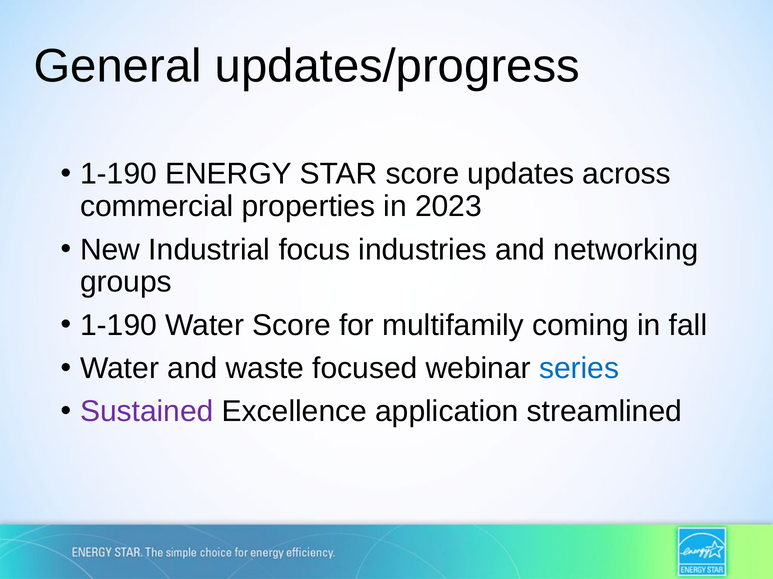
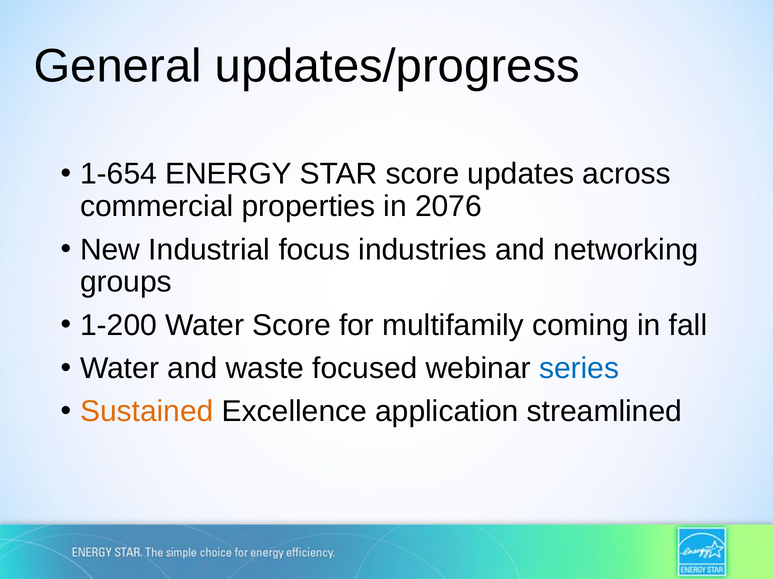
1-190 at (119, 174): 1-190 -> 1-654
2023: 2023 -> 2076
1-190 at (119, 326): 1-190 -> 1-200
Sustained colour: purple -> orange
